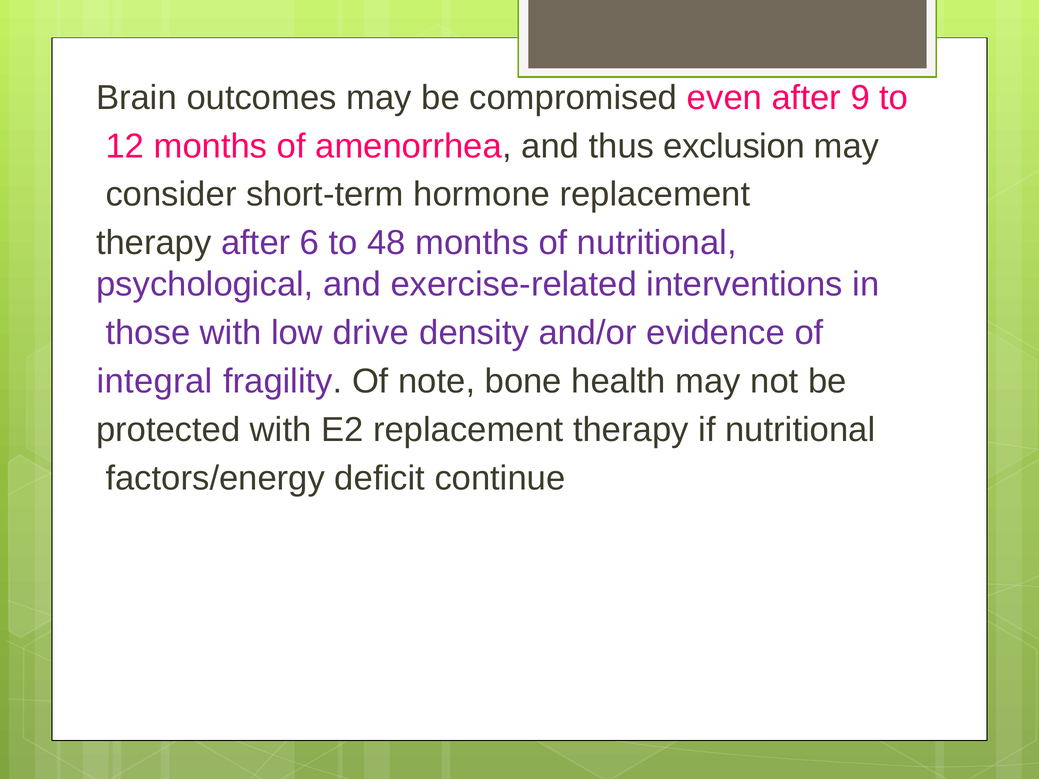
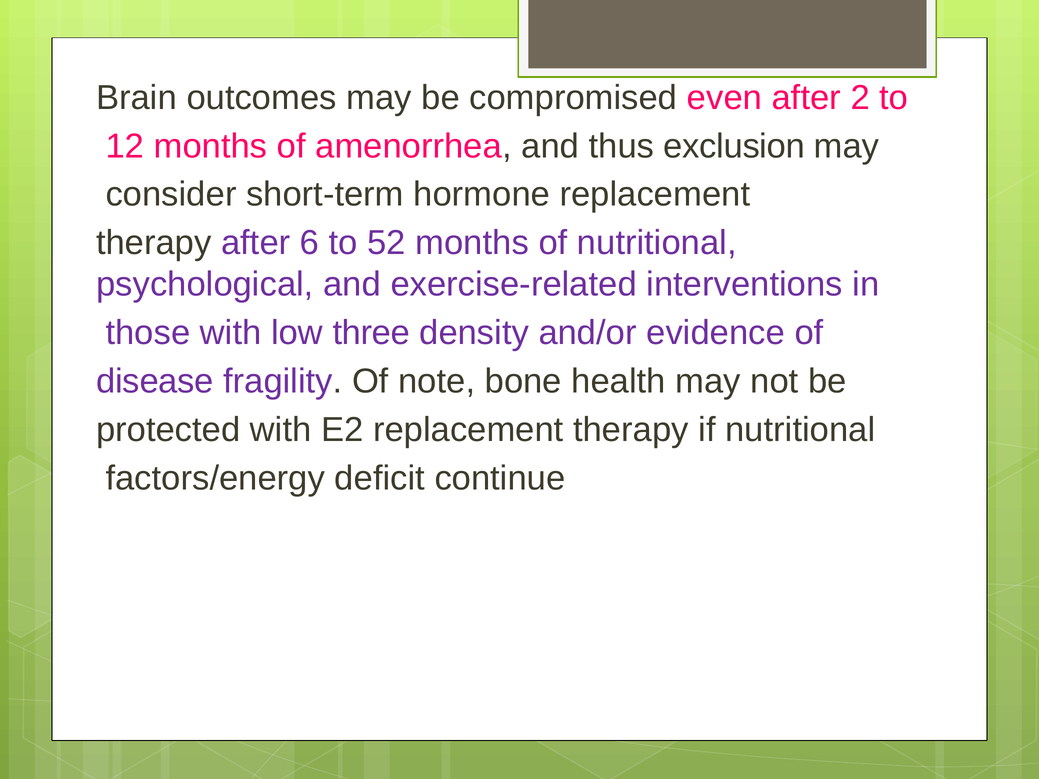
9: 9 -> 2
48: 48 -> 52
drive: drive -> three
integral: integral -> disease
